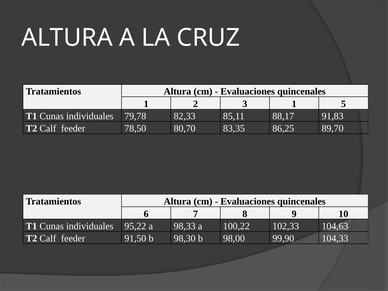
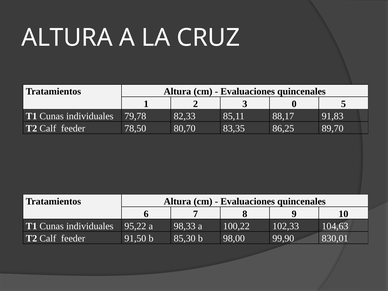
3 1: 1 -> 0
98,30: 98,30 -> 85,30
104,33: 104,33 -> 830,01
